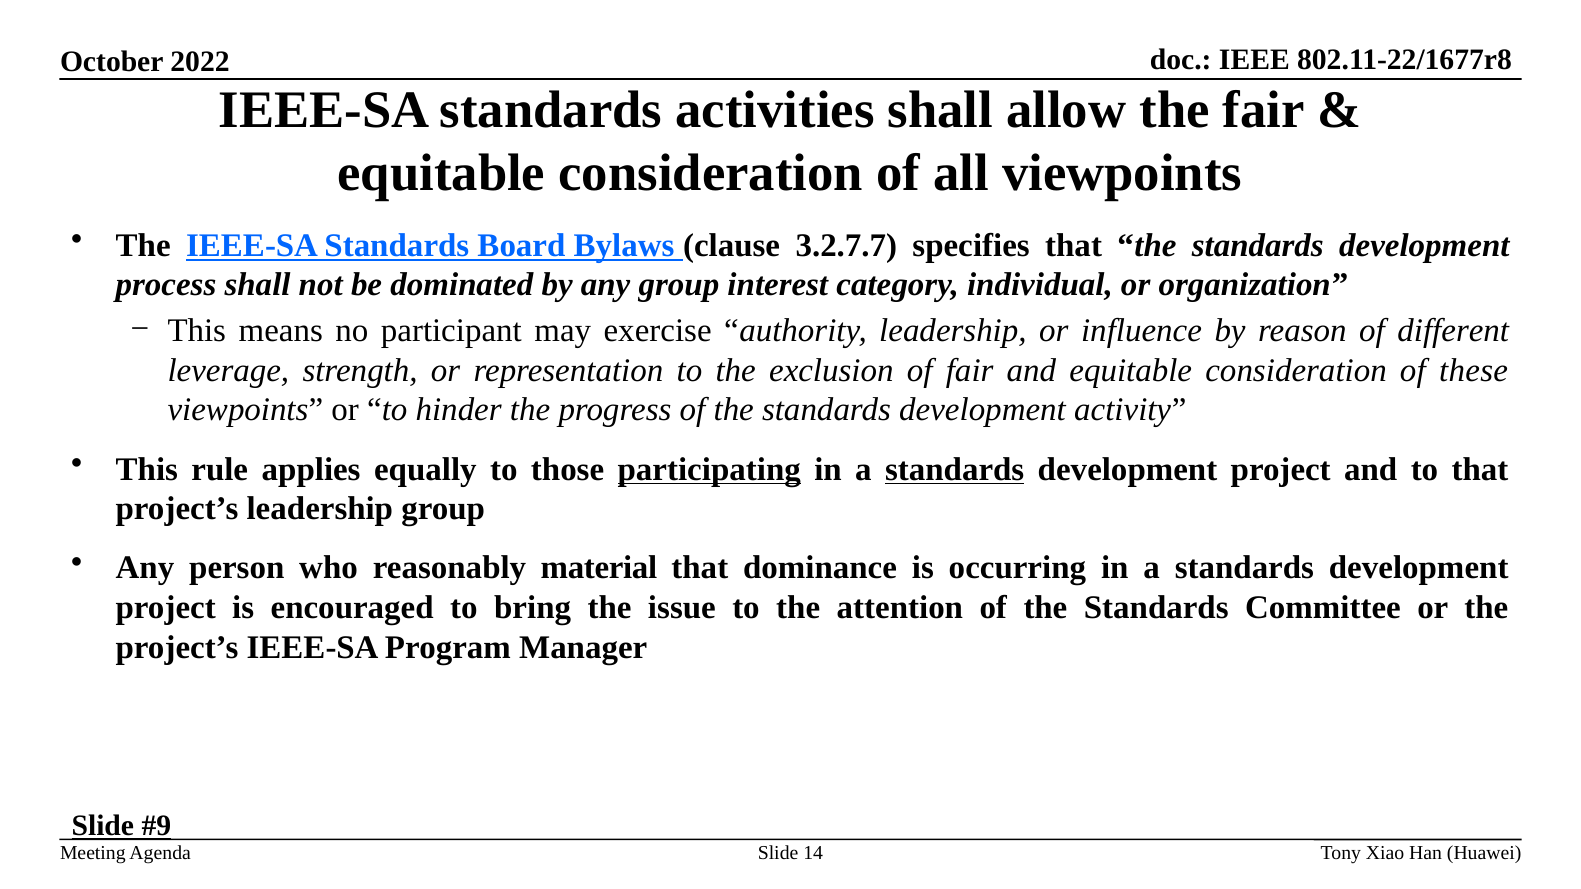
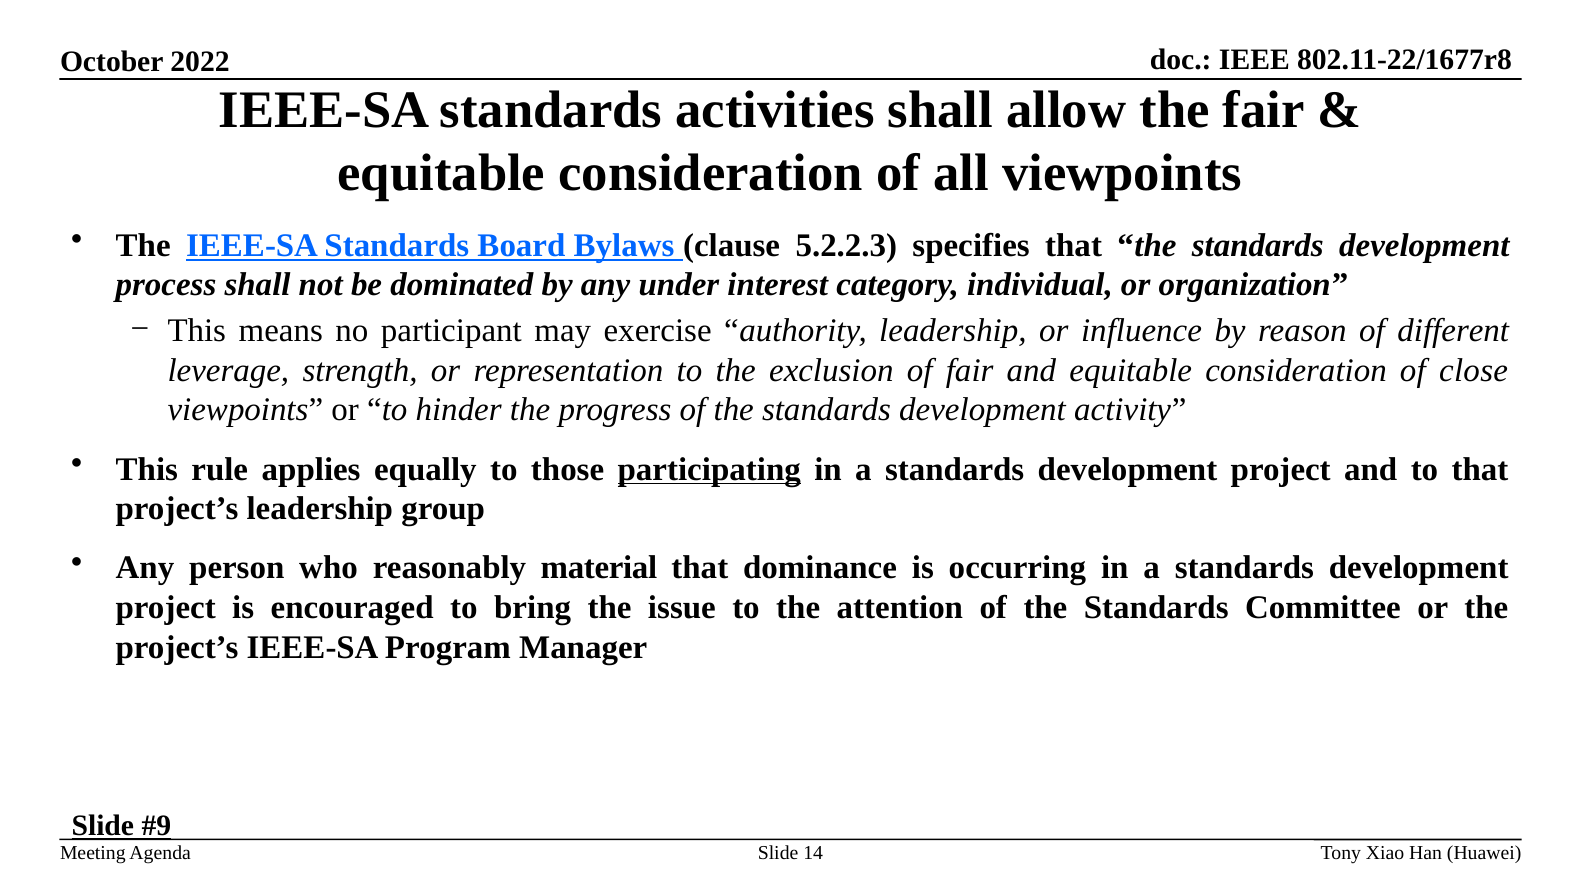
3.2.7.7: 3.2.7.7 -> 5.2.2.3
any group: group -> under
these: these -> close
standards at (955, 469) underline: present -> none
